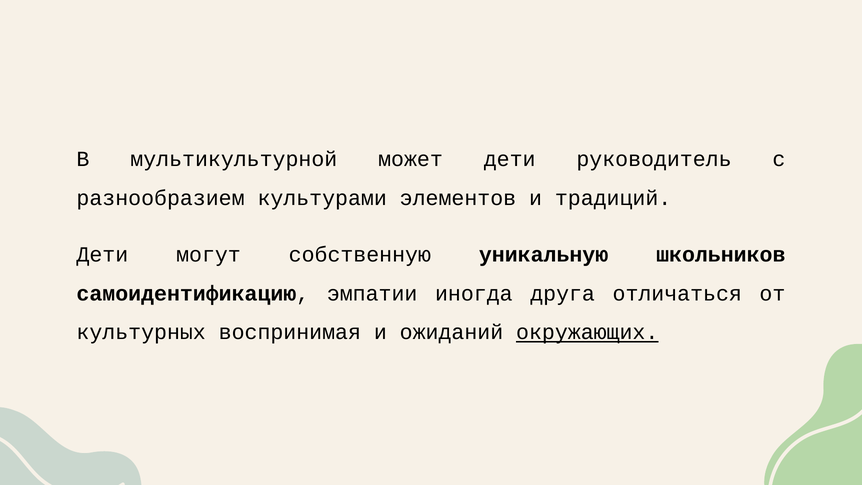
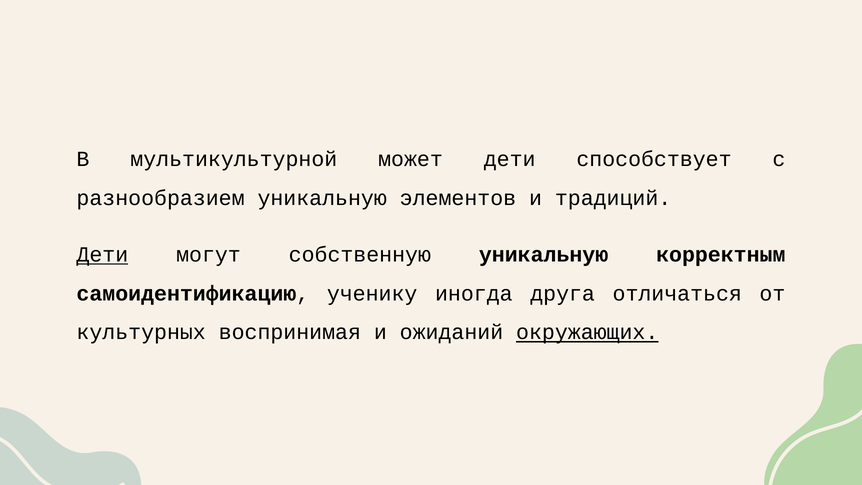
руководитель: руководитель -> способствует
разнообразием культурами: культурами -> уникальную
Дети at (102, 255) underline: none -> present
школьников: школьников -> корректным
эмпатии: эмпатии -> ученику
